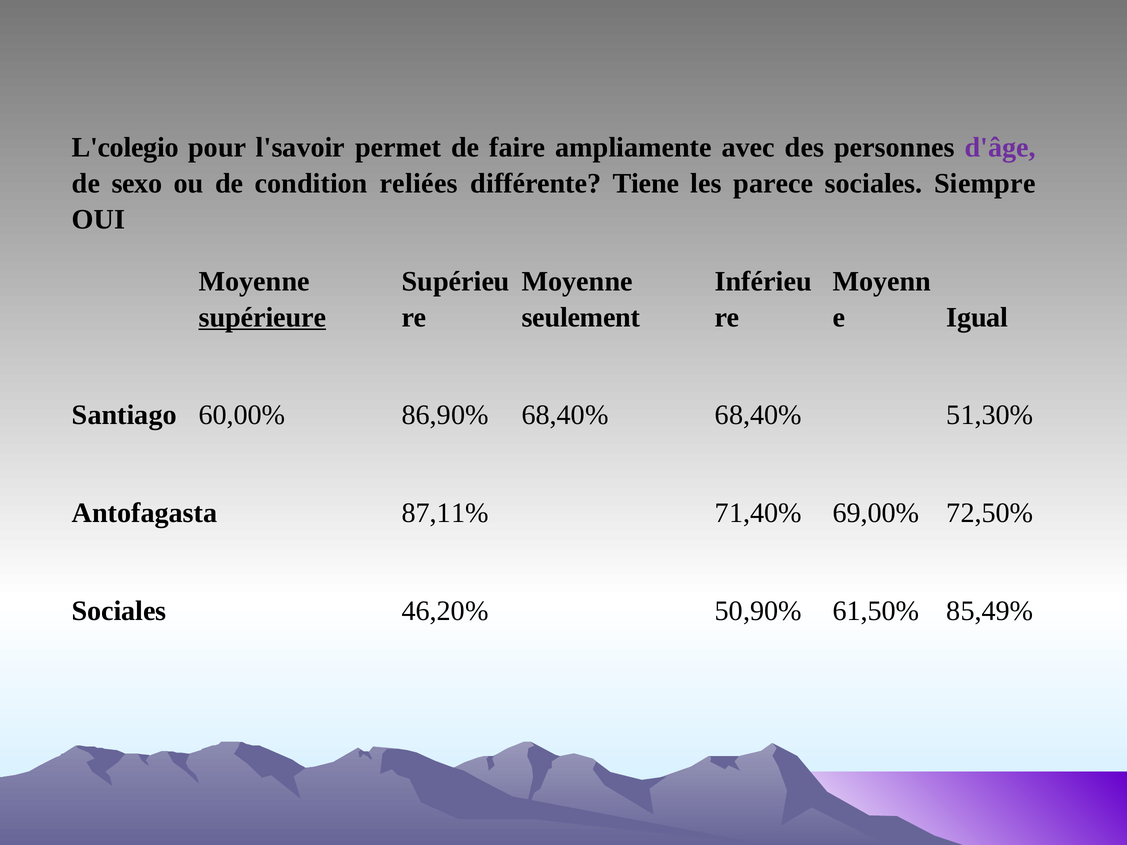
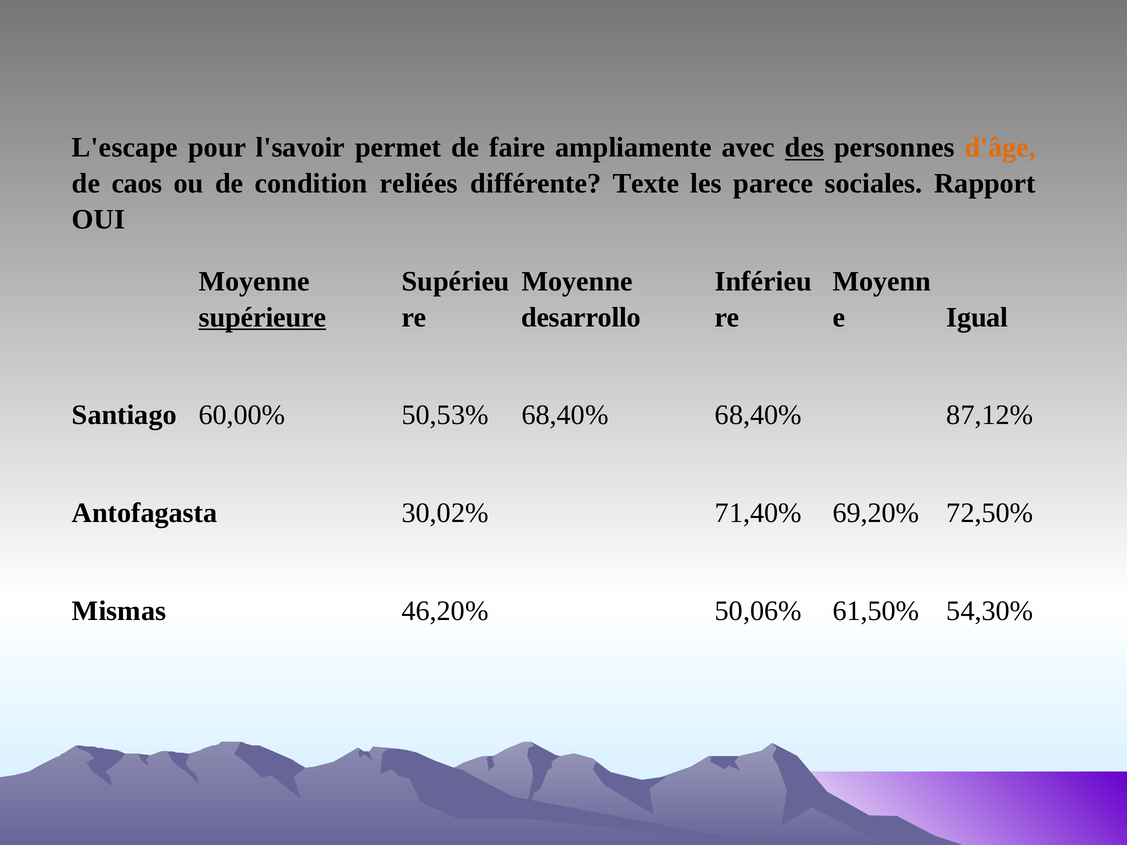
L'colegio: L'colegio -> L'escape
des underline: none -> present
d'âge colour: purple -> orange
sexo: sexo -> caos
Tiene: Tiene -> Texte
Siempre: Siempre -> Rapport
seulement: seulement -> desarrollo
86,90%: 86,90% -> 50,53%
51,30%: 51,30% -> 87,12%
87,11%: 87,11% -> 30,02%
69,00%: 69,00% -> 69,20%
Sociales at (119, 611): Sociales -> Mismas
50,90%: 50,90% -> 50,06%
85,49%: 85,49% -> 54,30%
